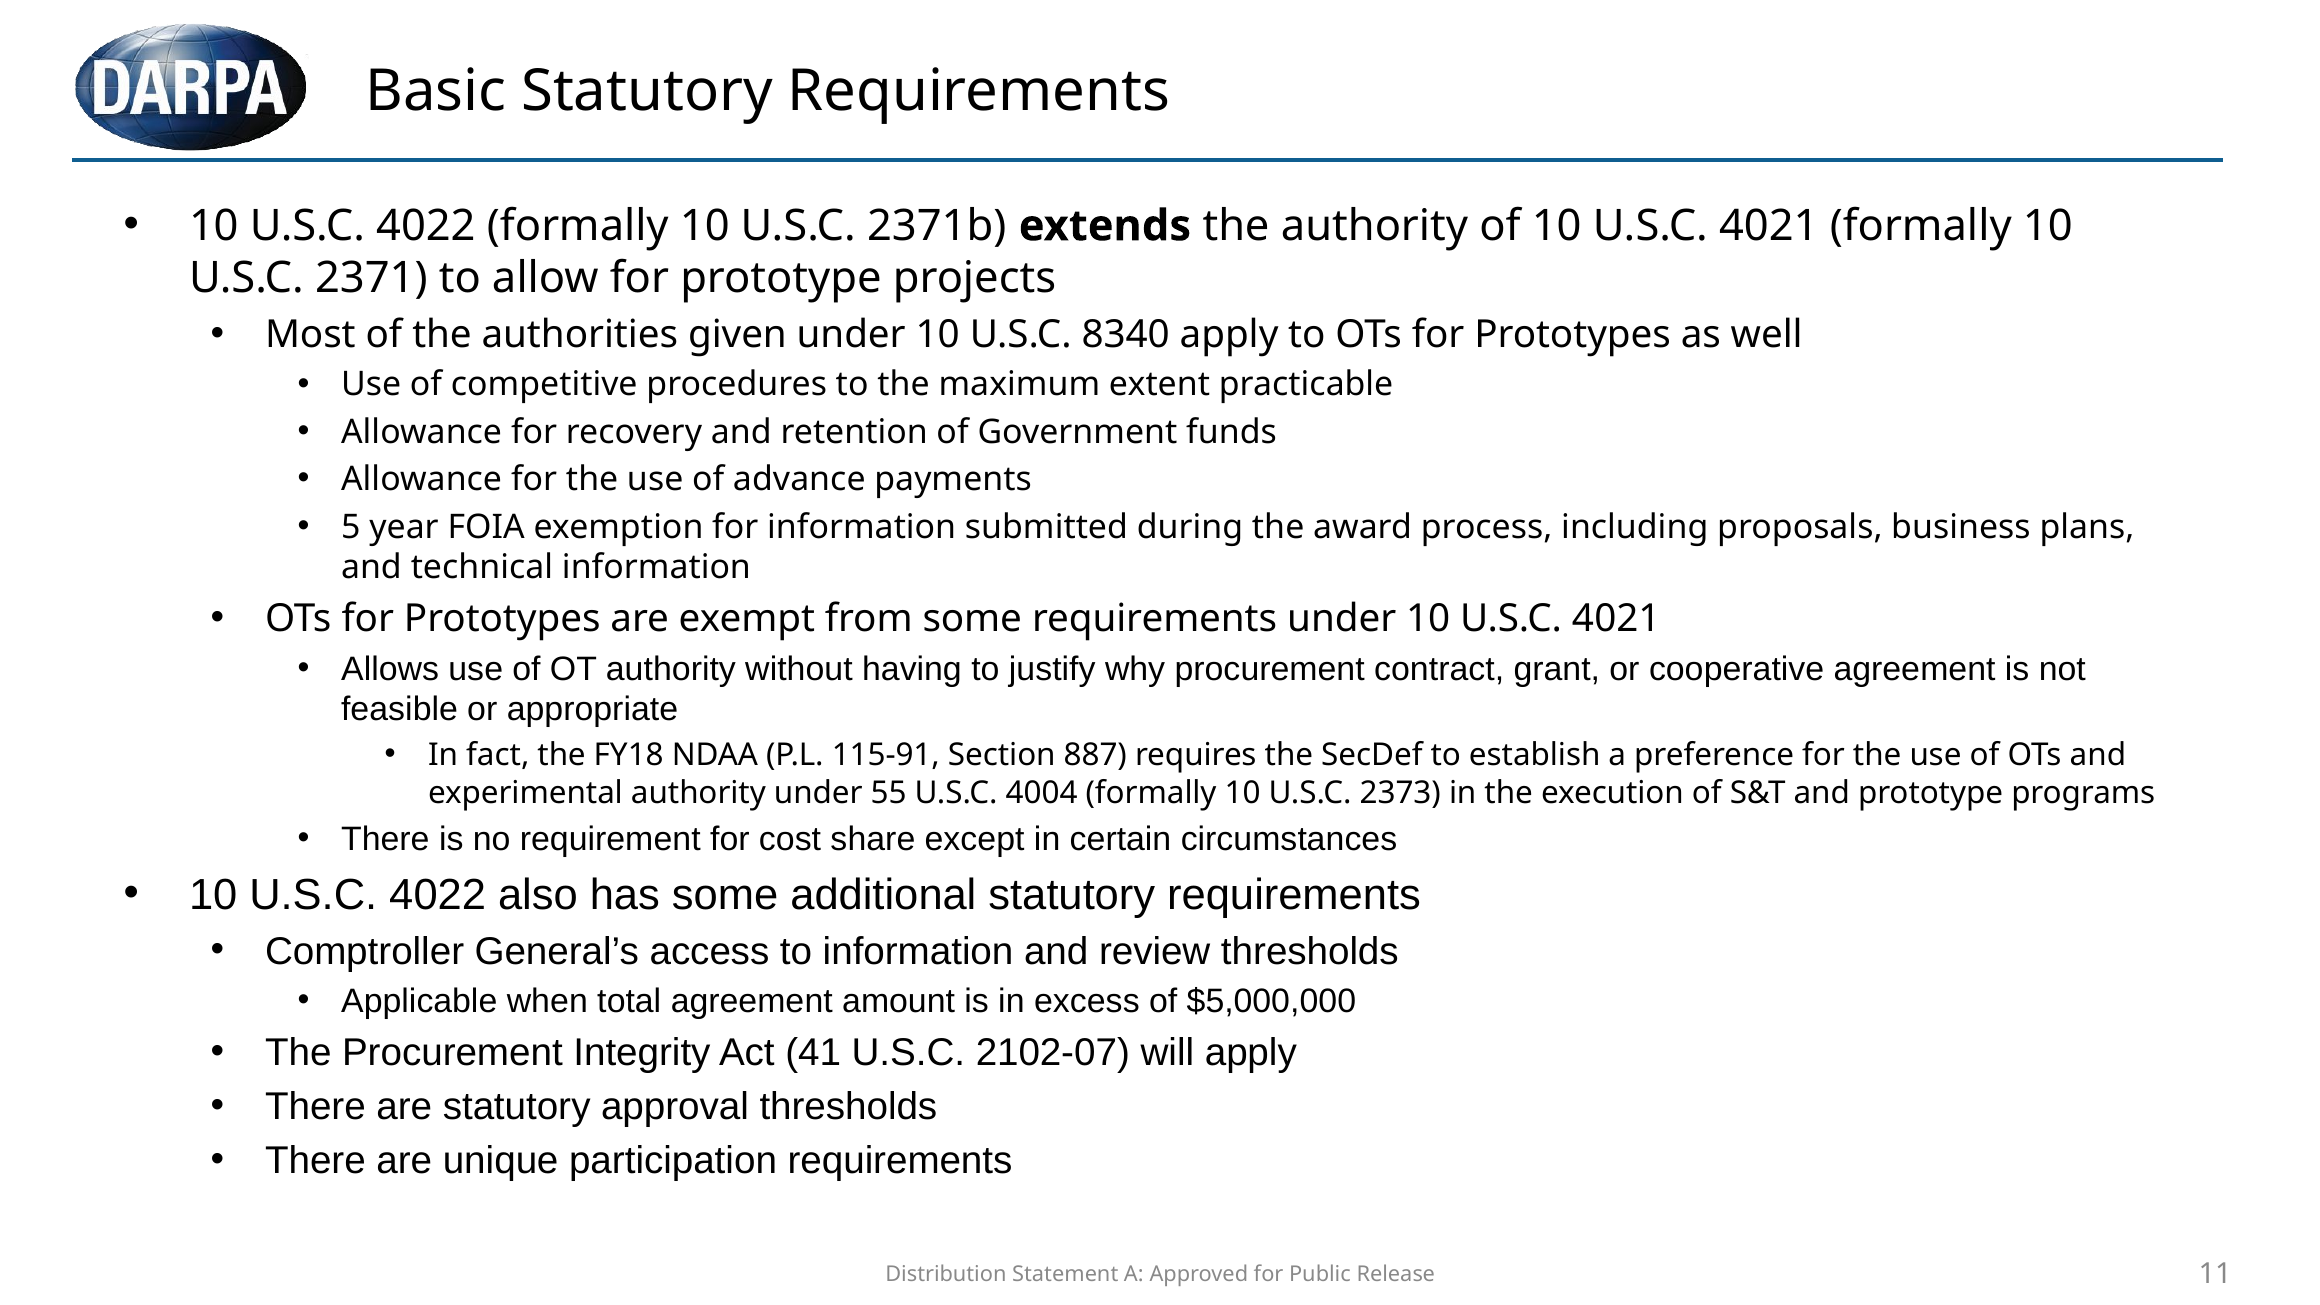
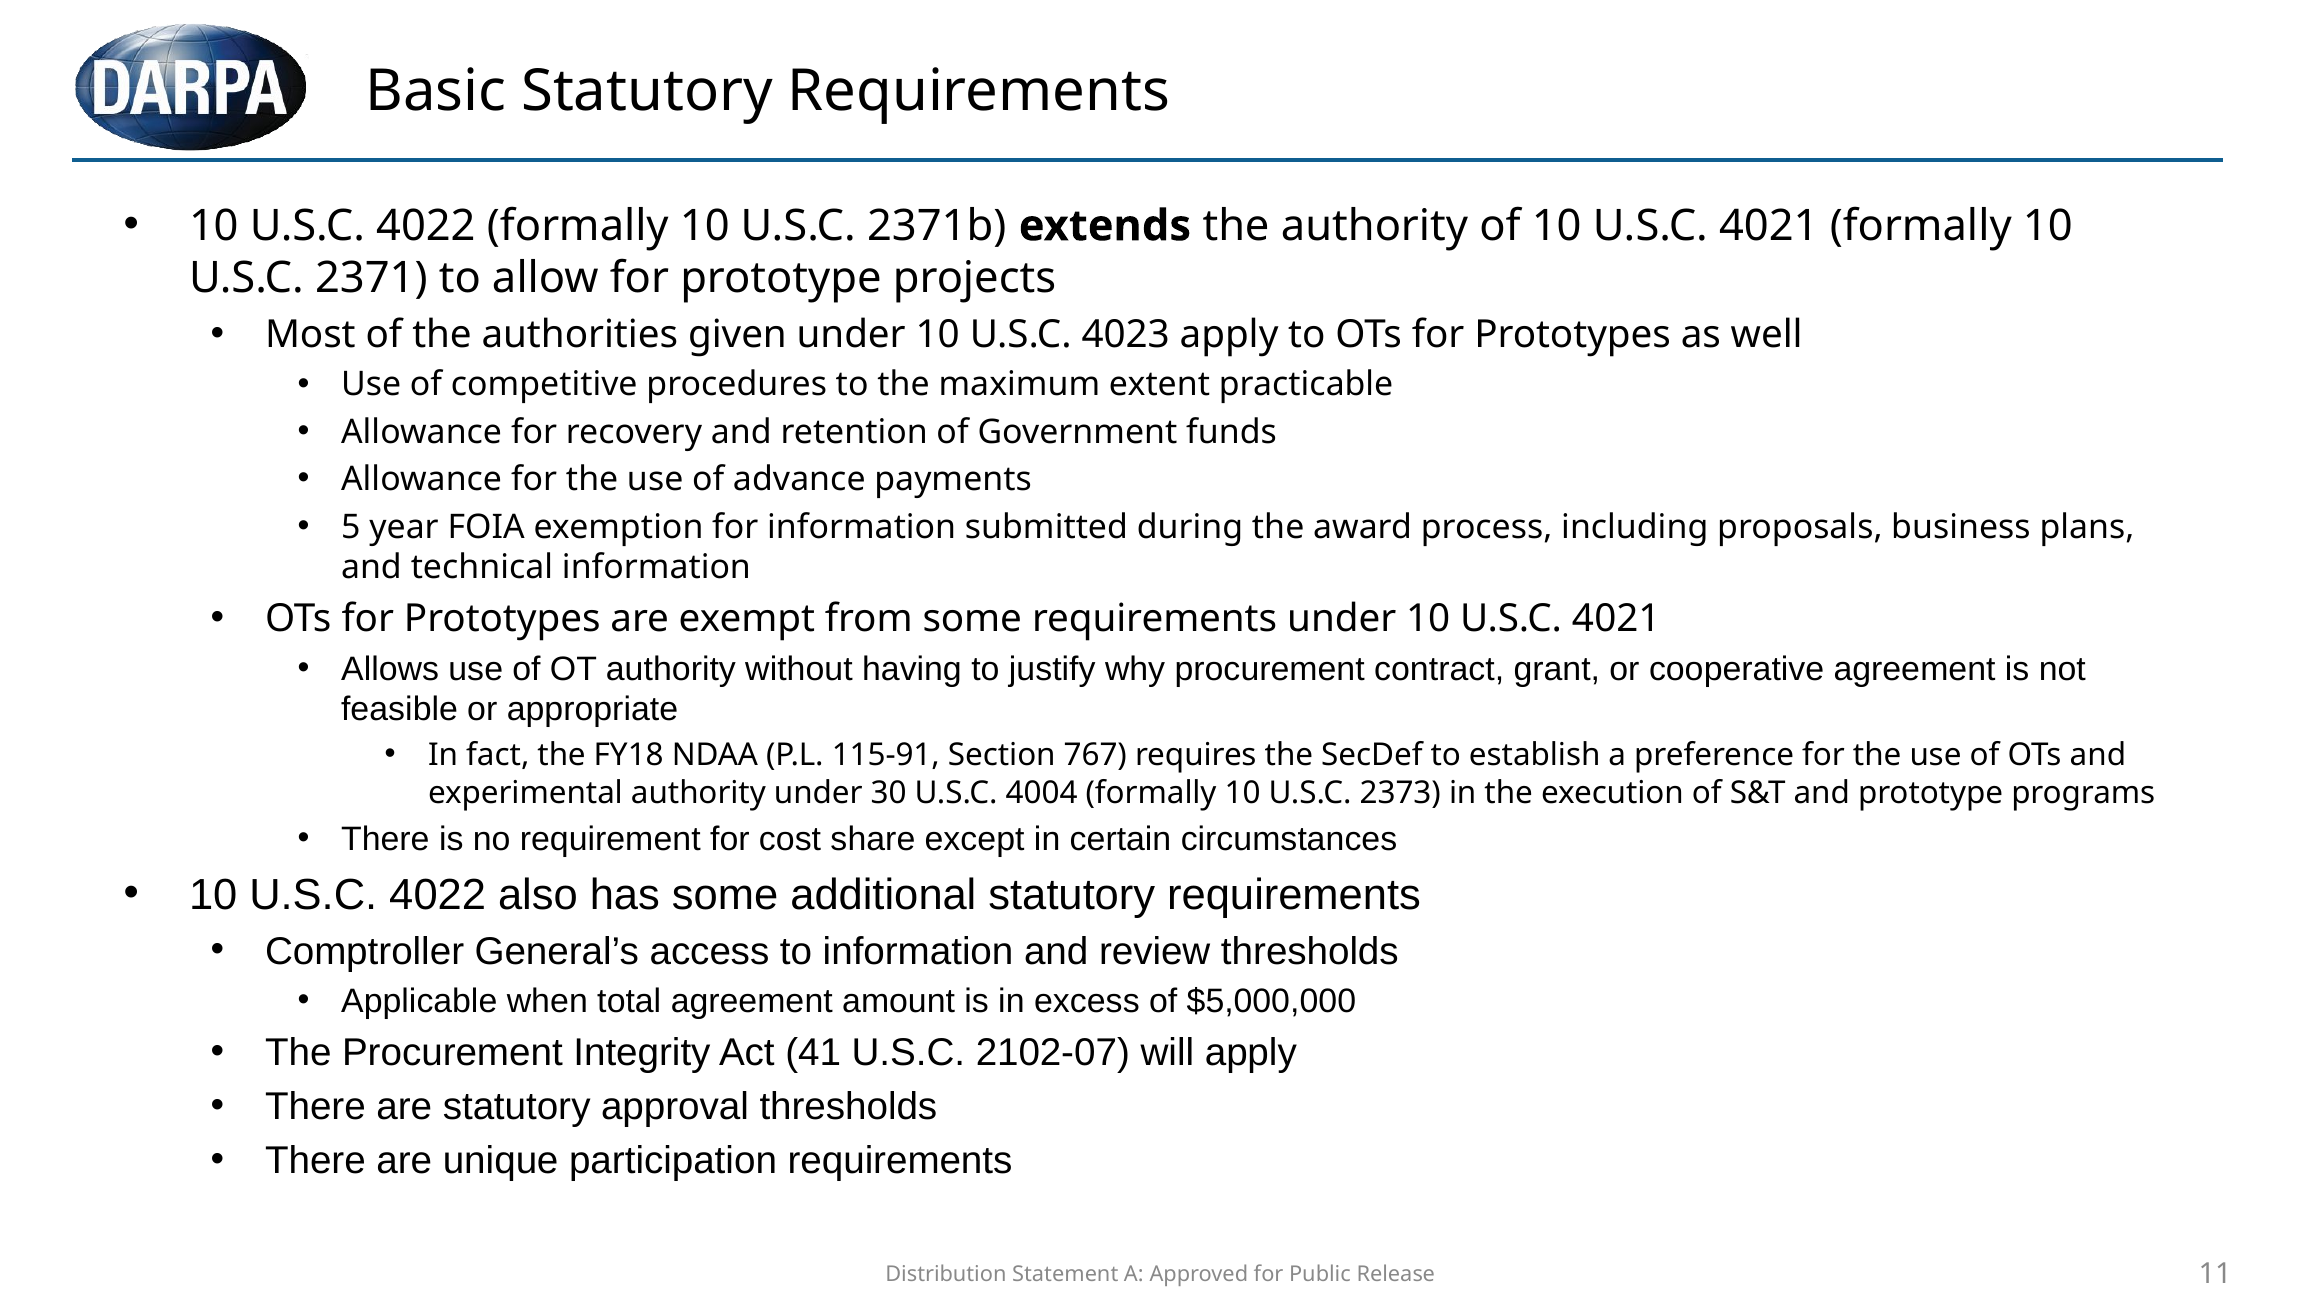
8340: 8340 -> 4023
887: 887 -> 767
55: 55 -> 30
